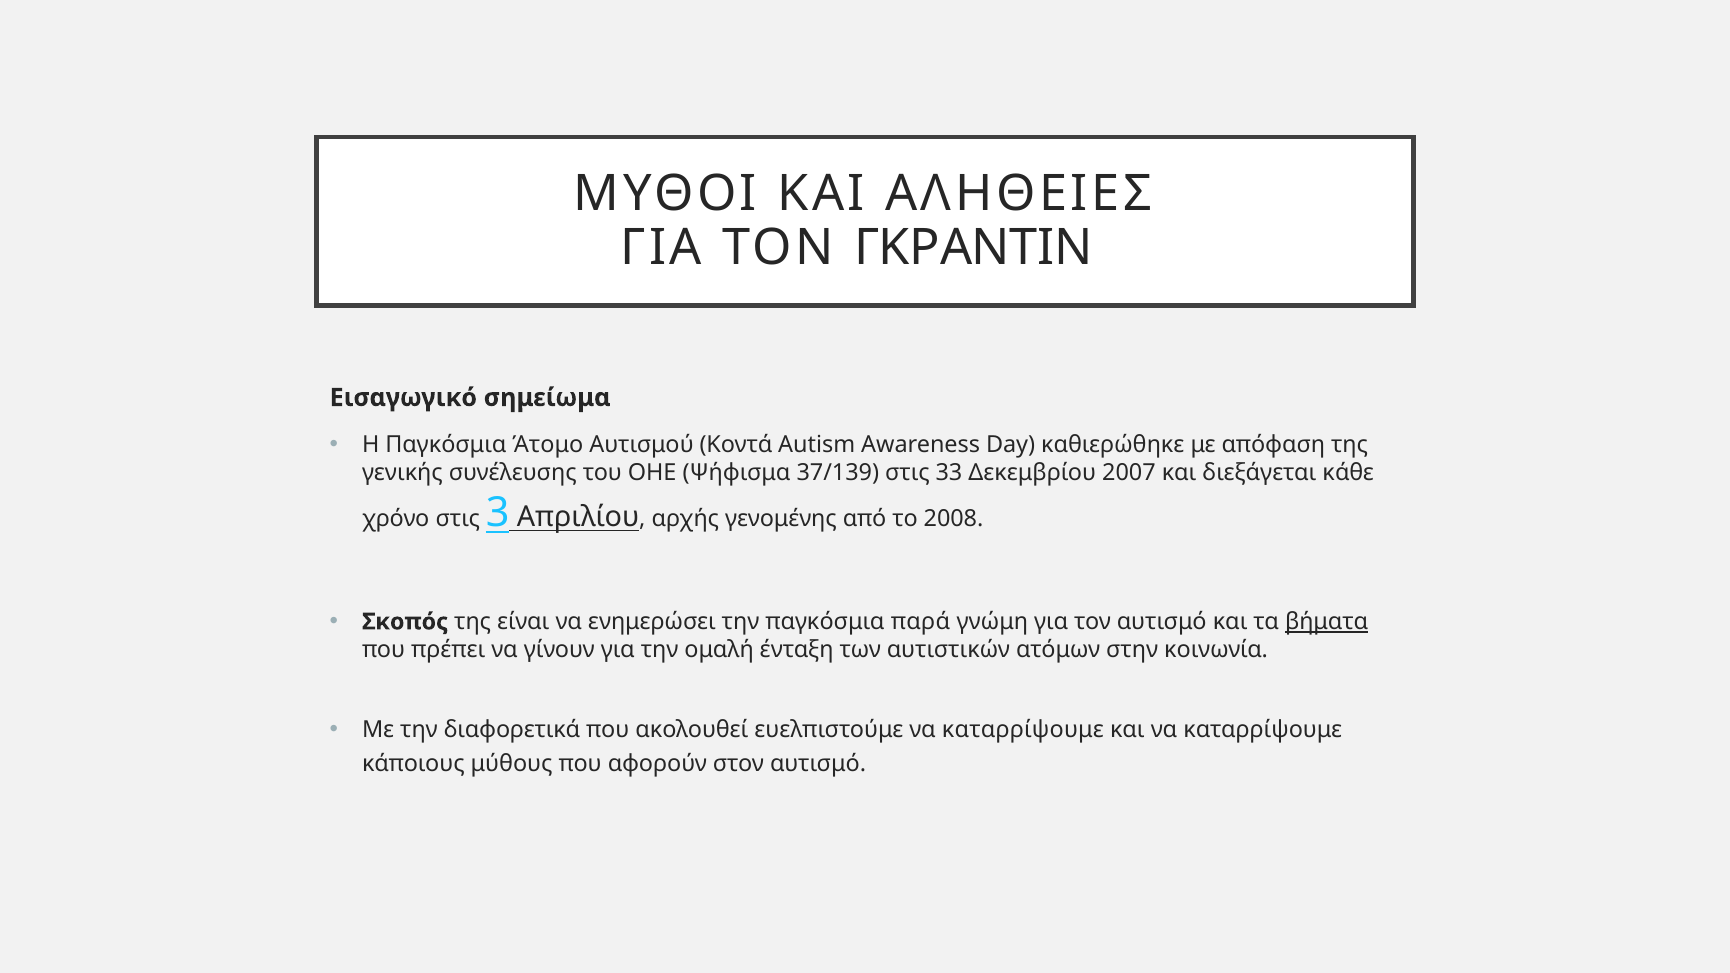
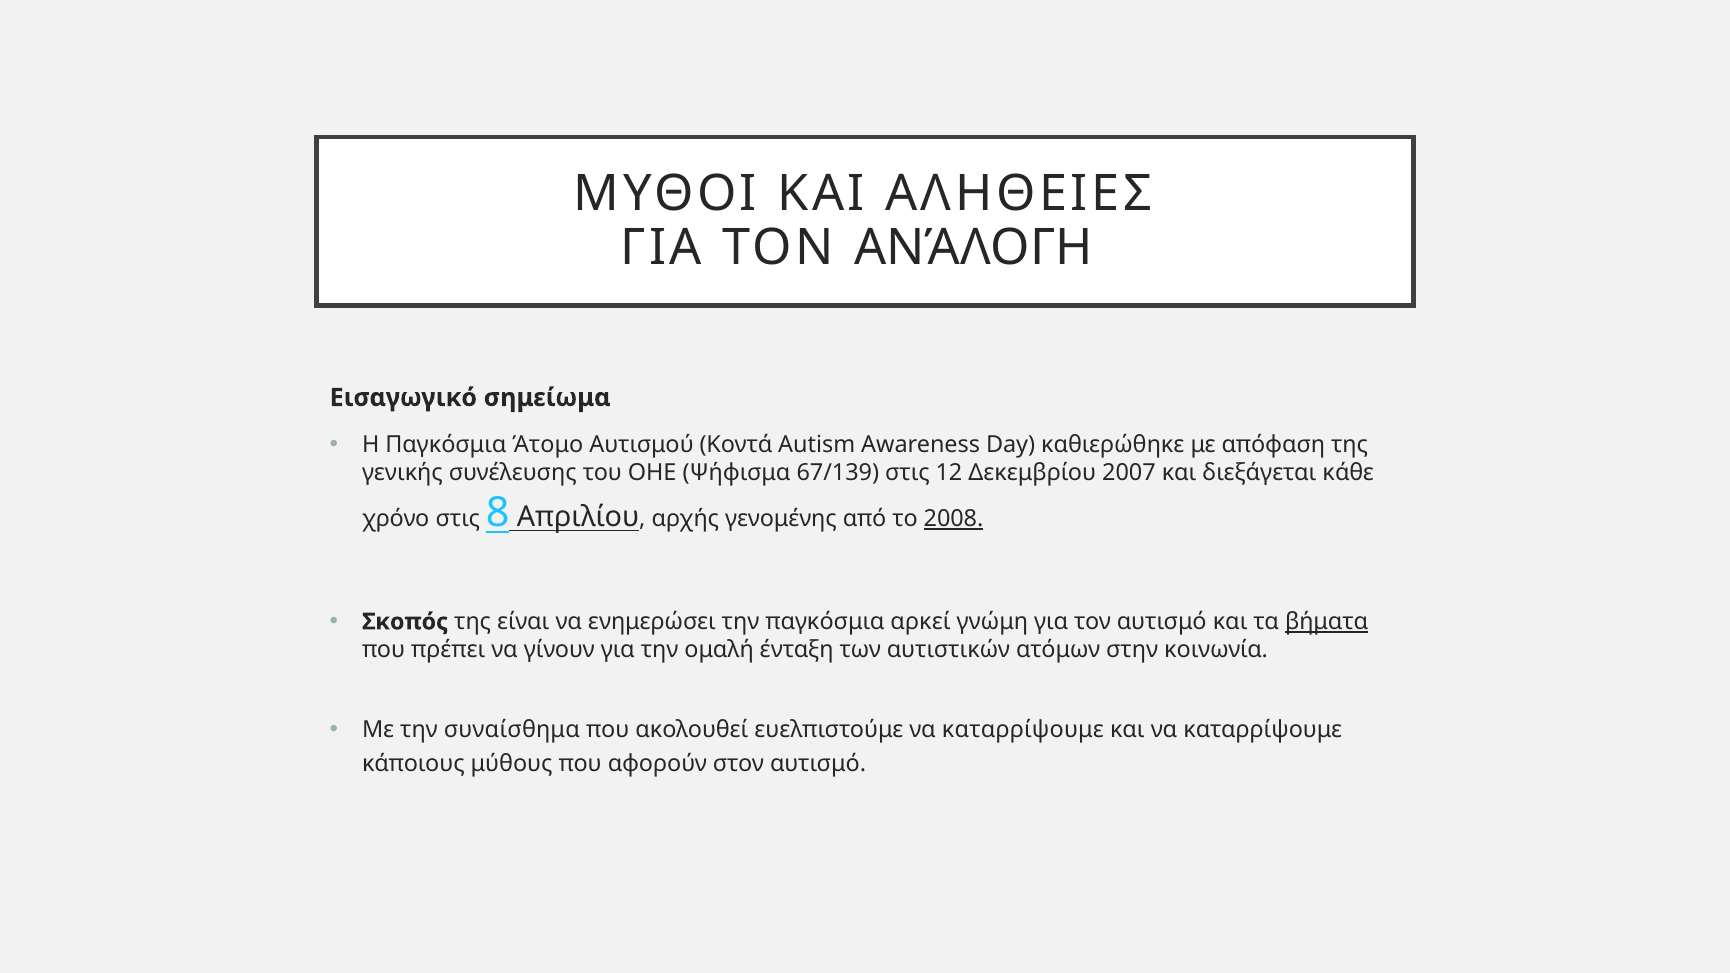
ΓΚΡΑΝΤΙΝ: ΓΚΡΑΝΤΙΝ -> ΑΝΆΛΟΓΗ
37/139: 37/139 -> 67/139
33: 33 -> 12
3: 3 -> 8
2008 underline: none -> present
παρά: παρά -> αρκεί
διαφορετικά: διαφορετικά -> συναίσθημα
